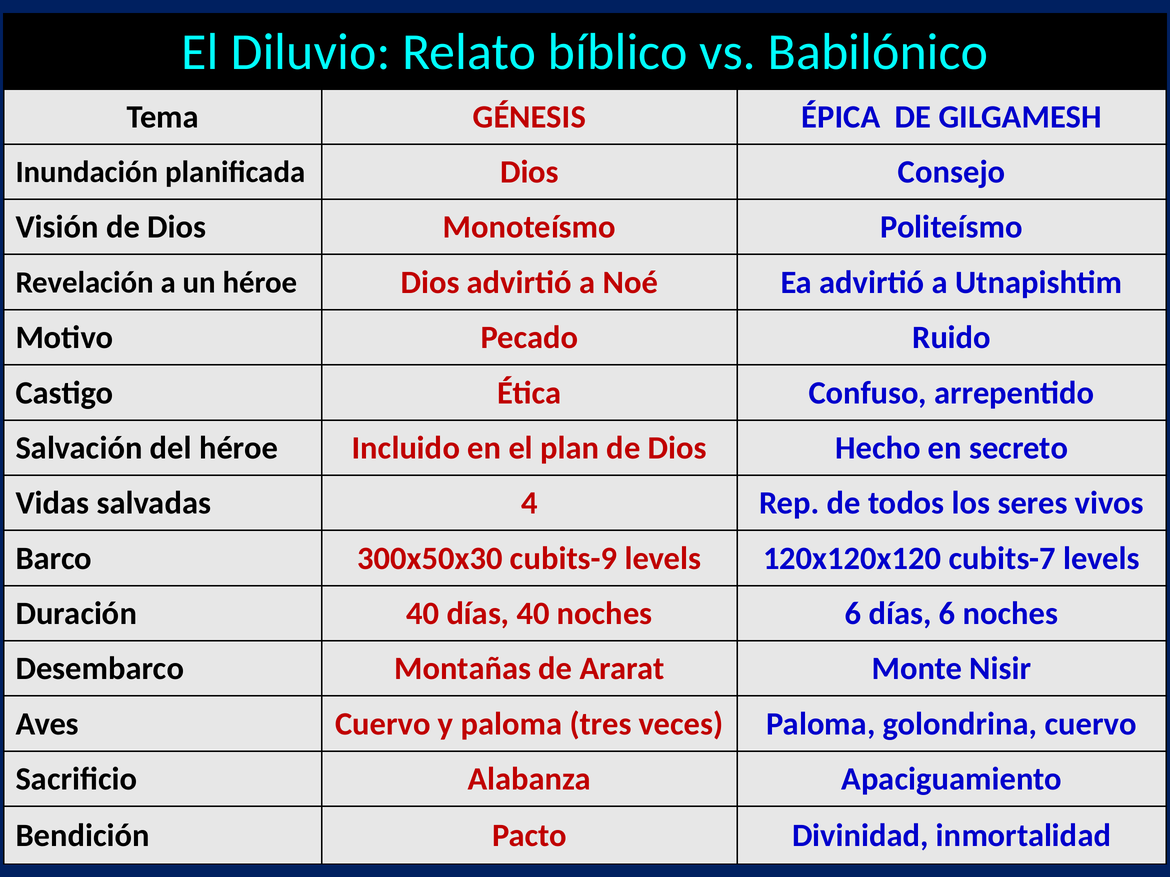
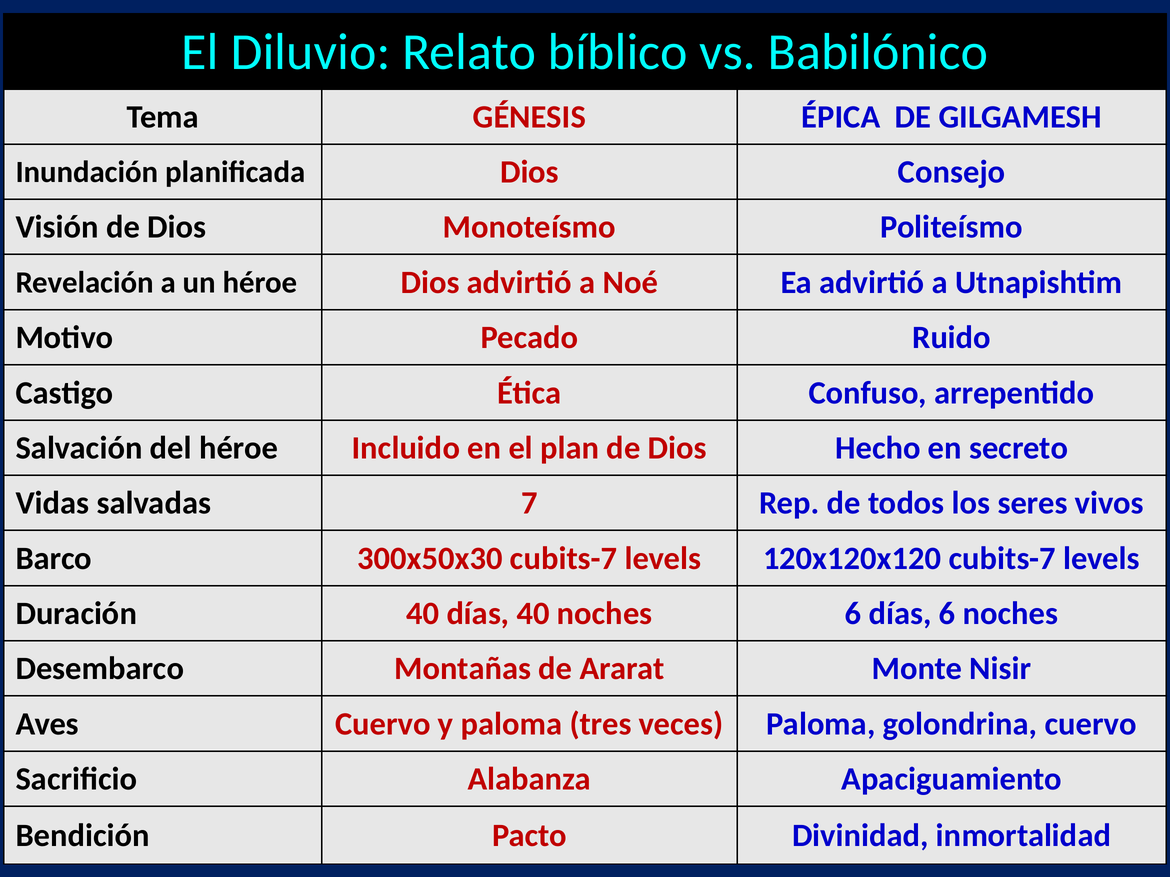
4: 4 -> 7
300x50x30 cubits-9: cubits-9 -> cubits-7
